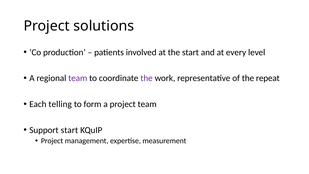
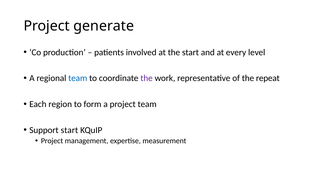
solutions: solutions -> generate
team at (78, 78) colour: purple -> blue
telling: telling -> region
